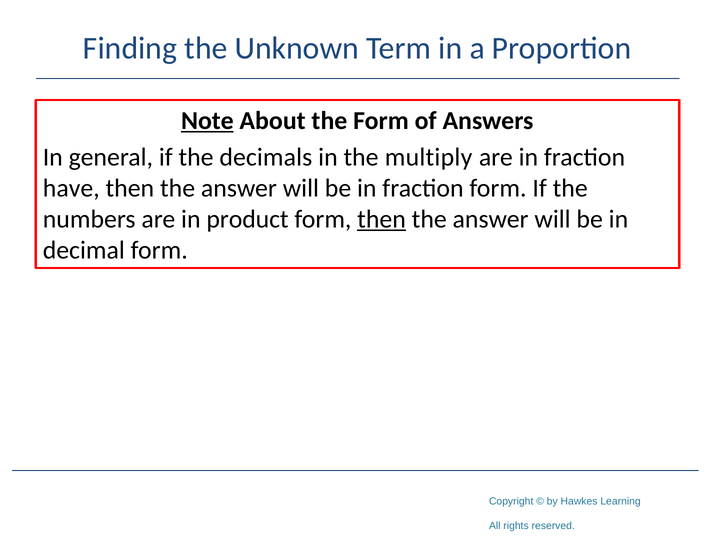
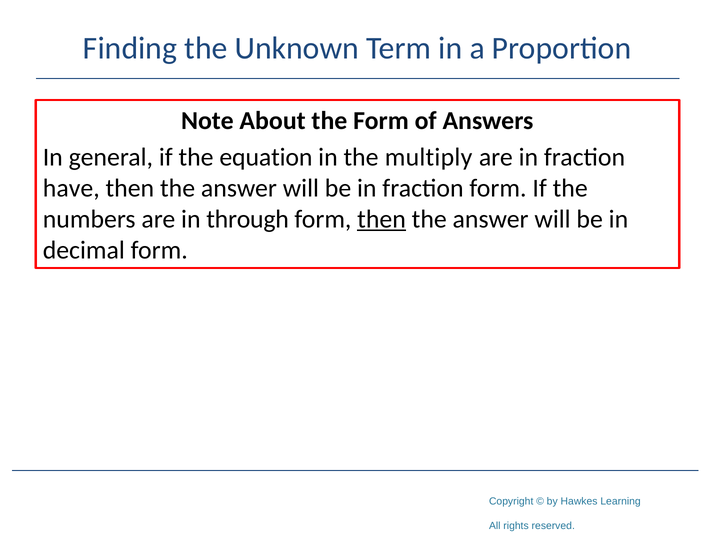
Note underline: present -> none
decimals: decimals -> equation
product: product -> through
